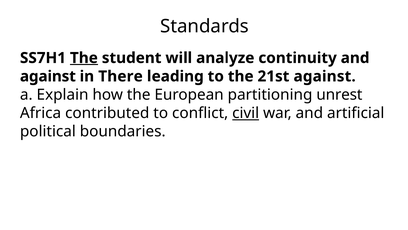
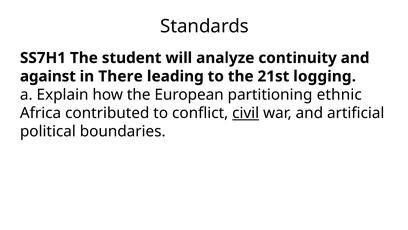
The at (84, 58) underline: present -> none
21st against: against -> logging
unrest: unrest -> ethnic
